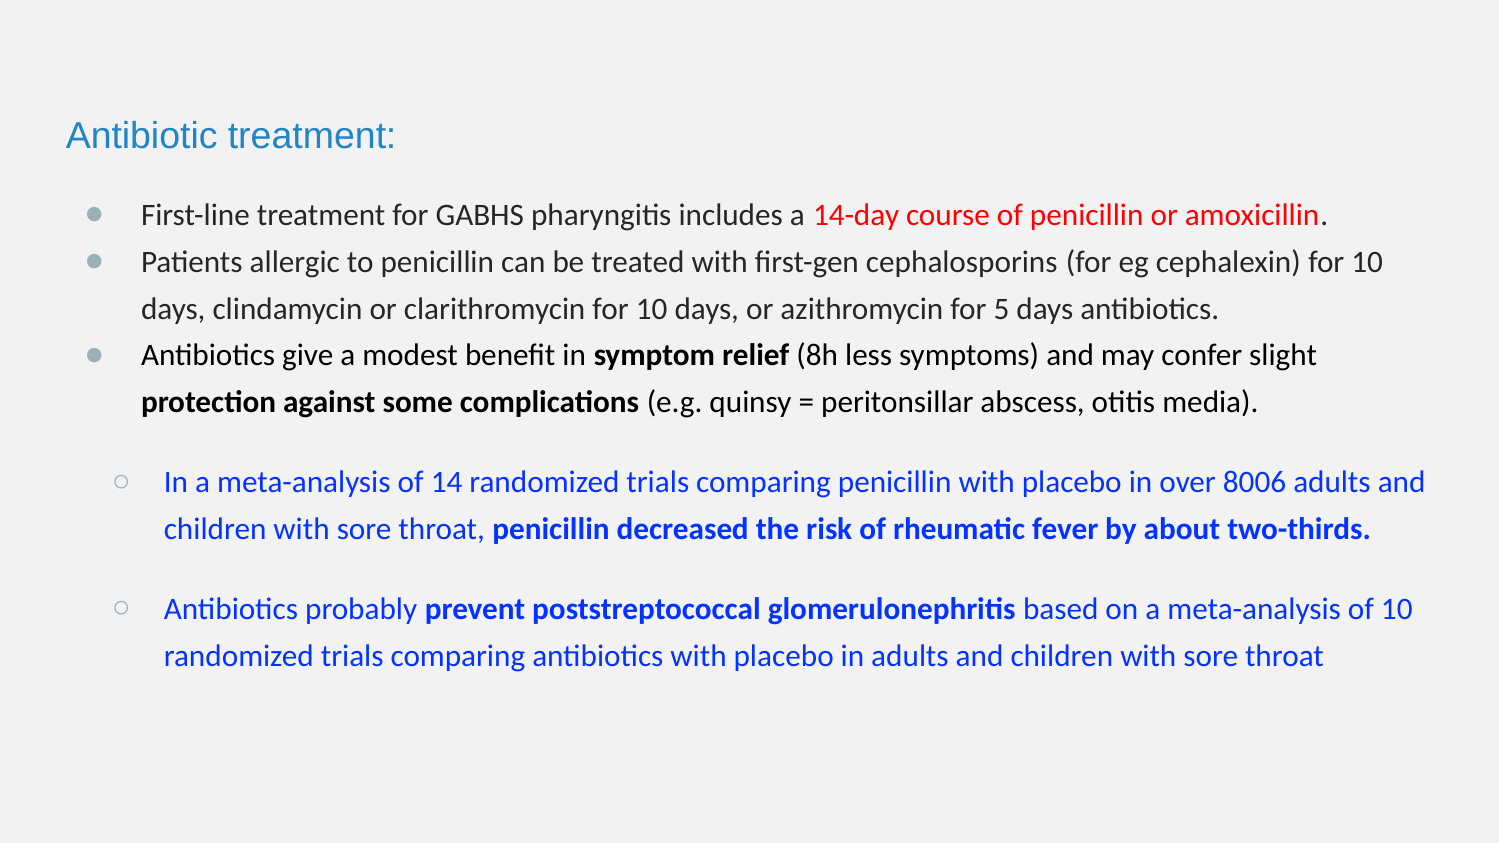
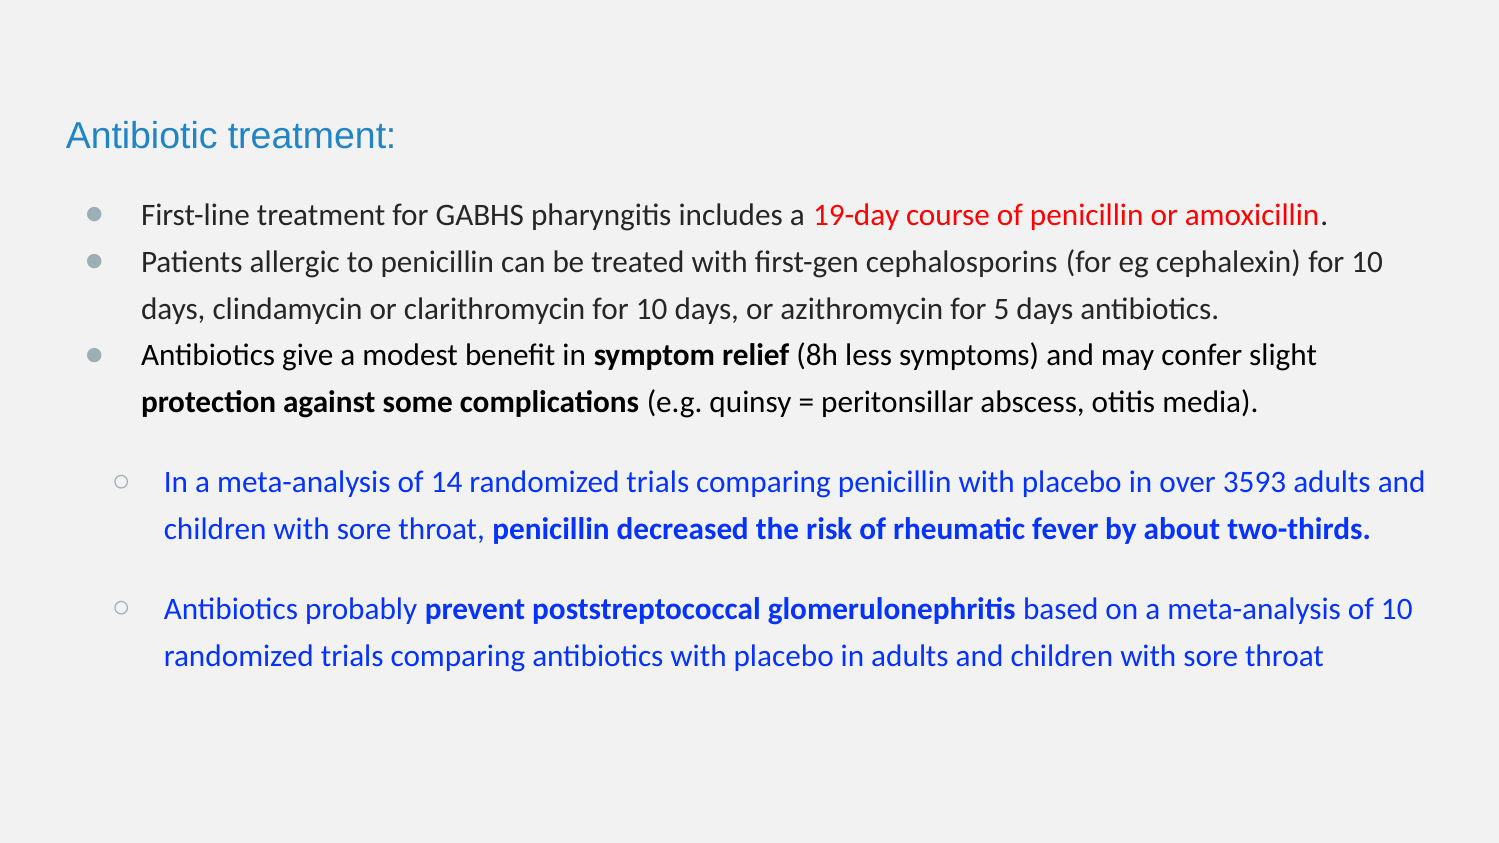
14-day: 14-day -> 19-day
8006: 8006 -> 3593
